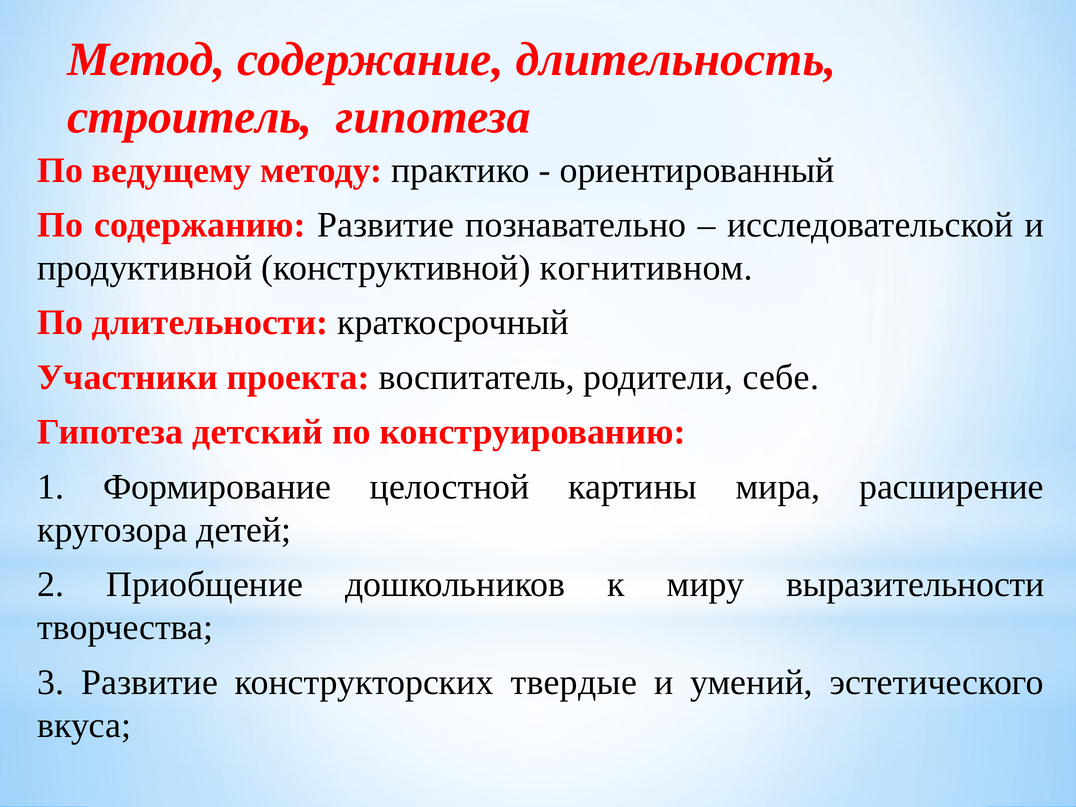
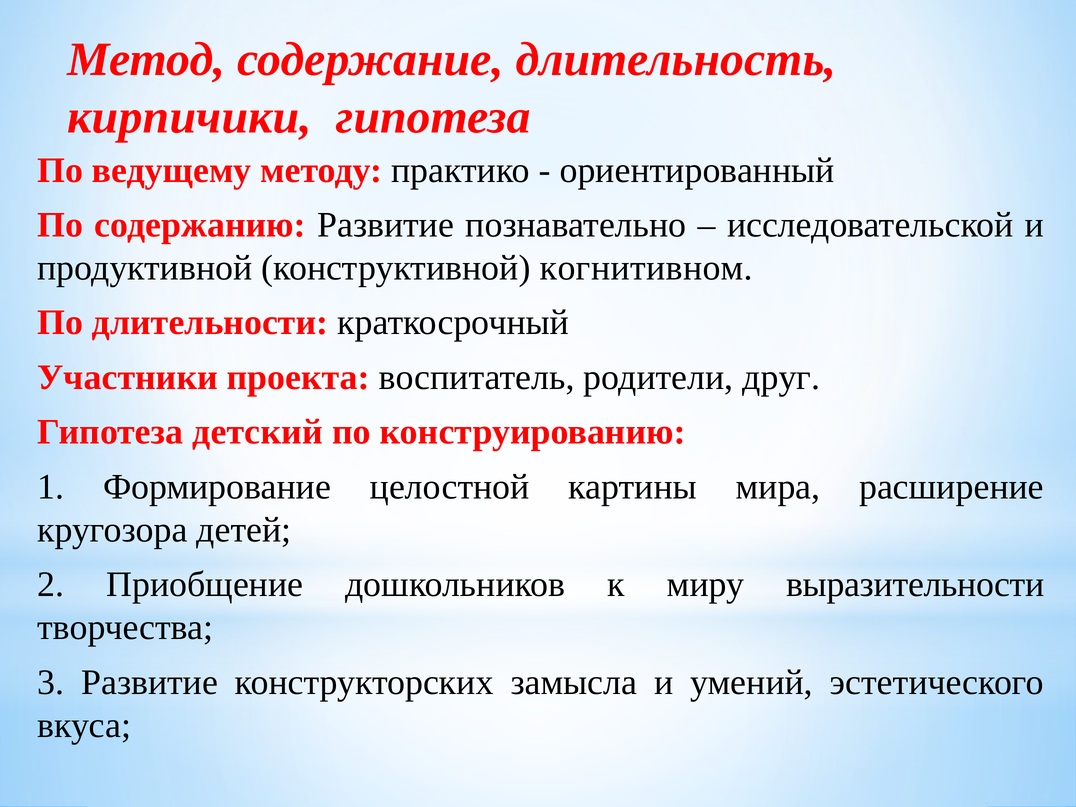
строитель: строитель -> кирпичики
себе: себе -> друг
твердые: твердые -> замысла
